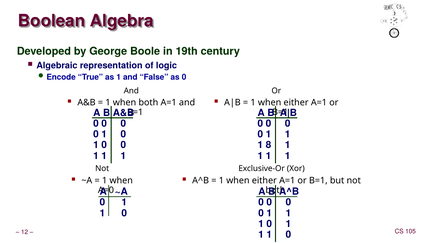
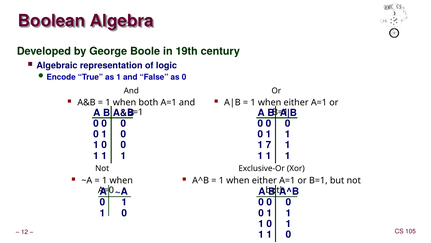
8: 8 -> 7
